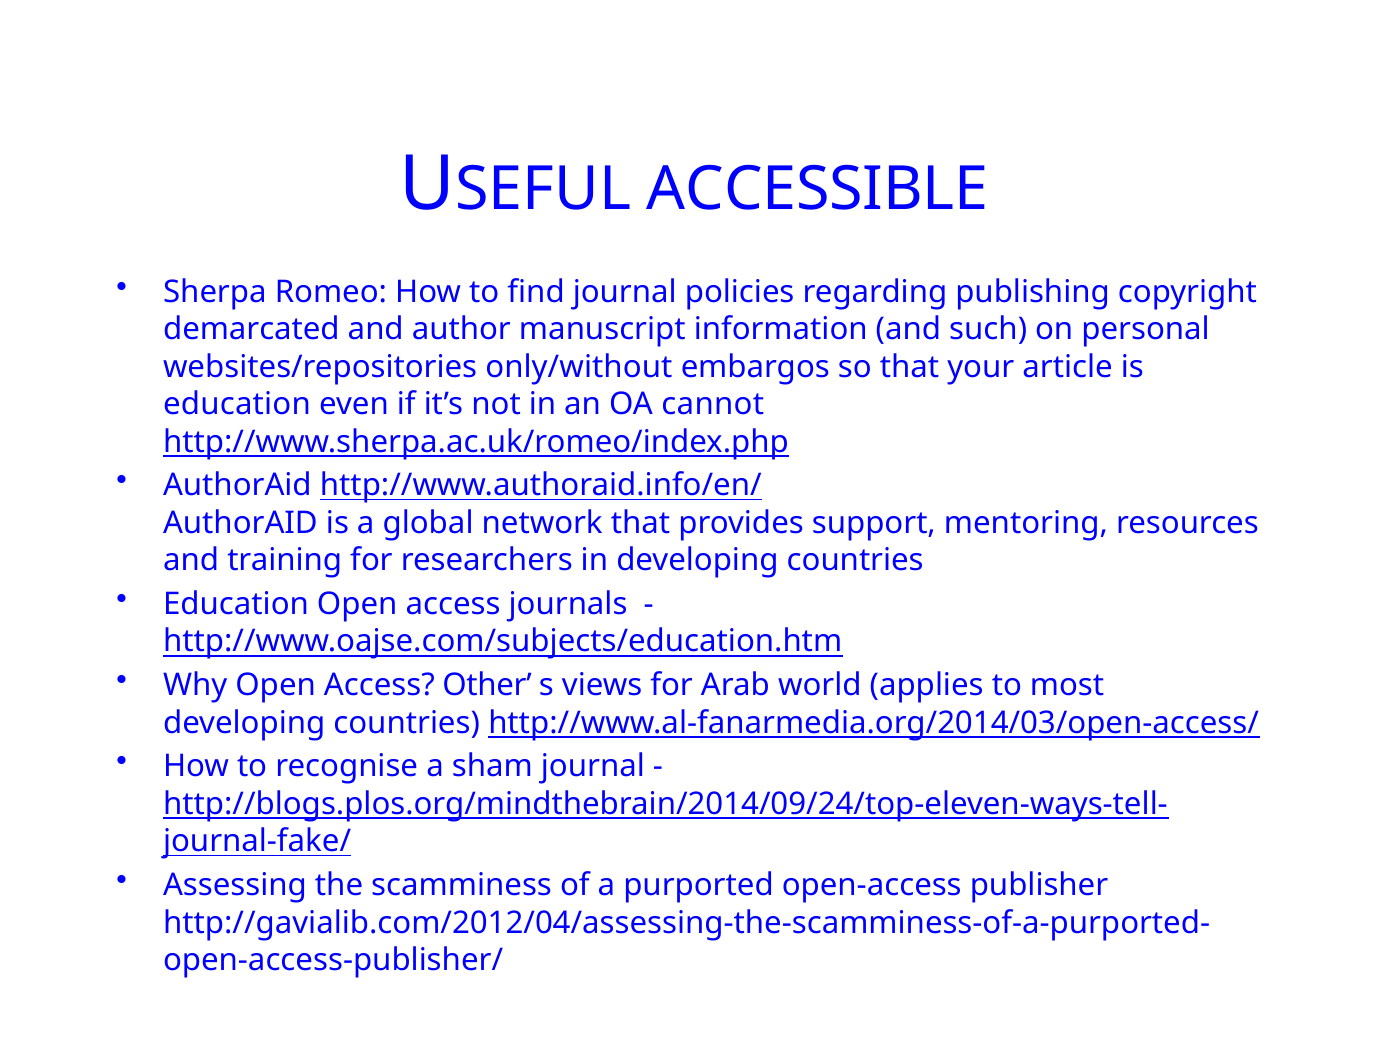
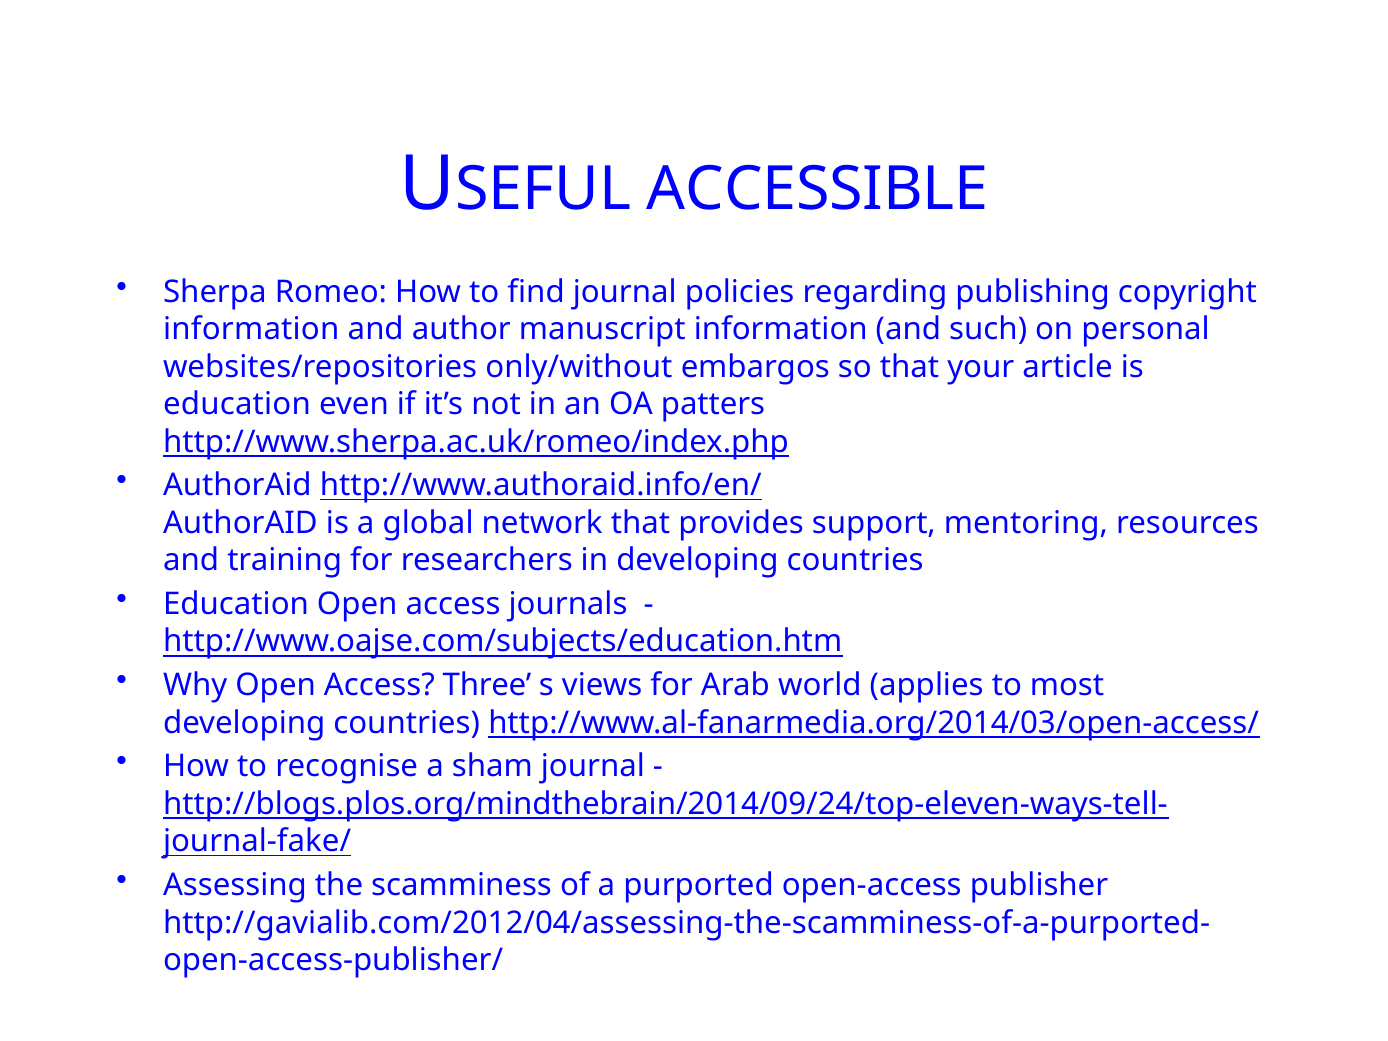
demarcated at (251, 329): demarcated -> information
cannot: cannot -> patters
Other: Other -> Three
